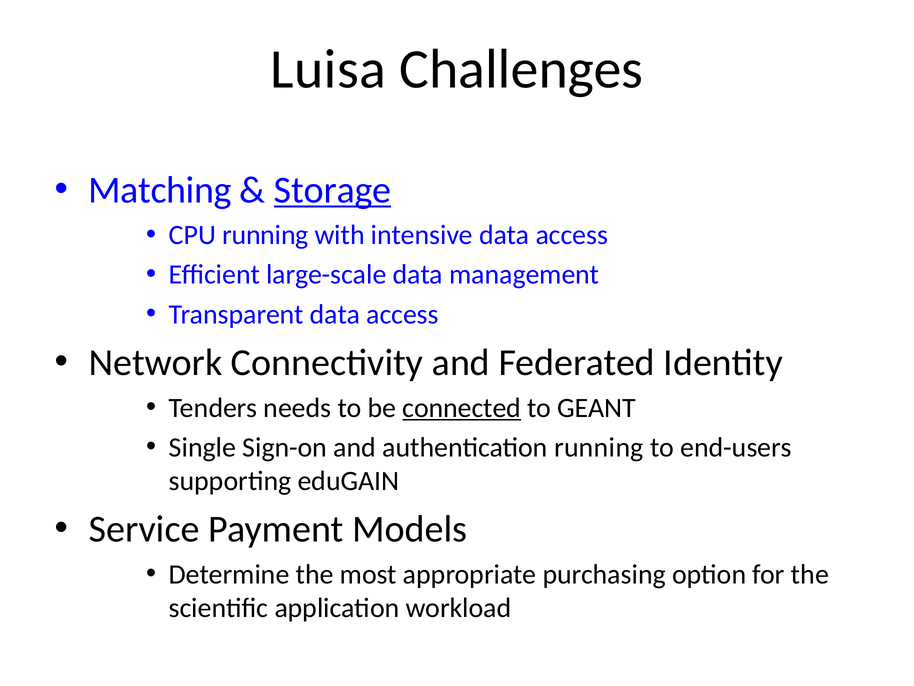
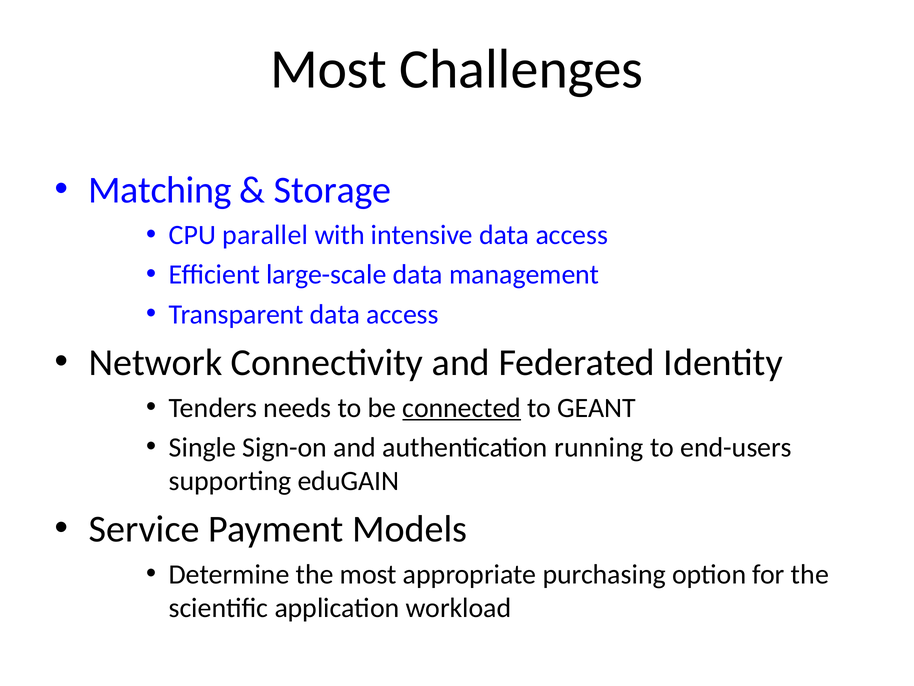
Luisa at (328, 69): Luisa -> Most
Storage underline: present -> none
CPU running: running -> parallel
